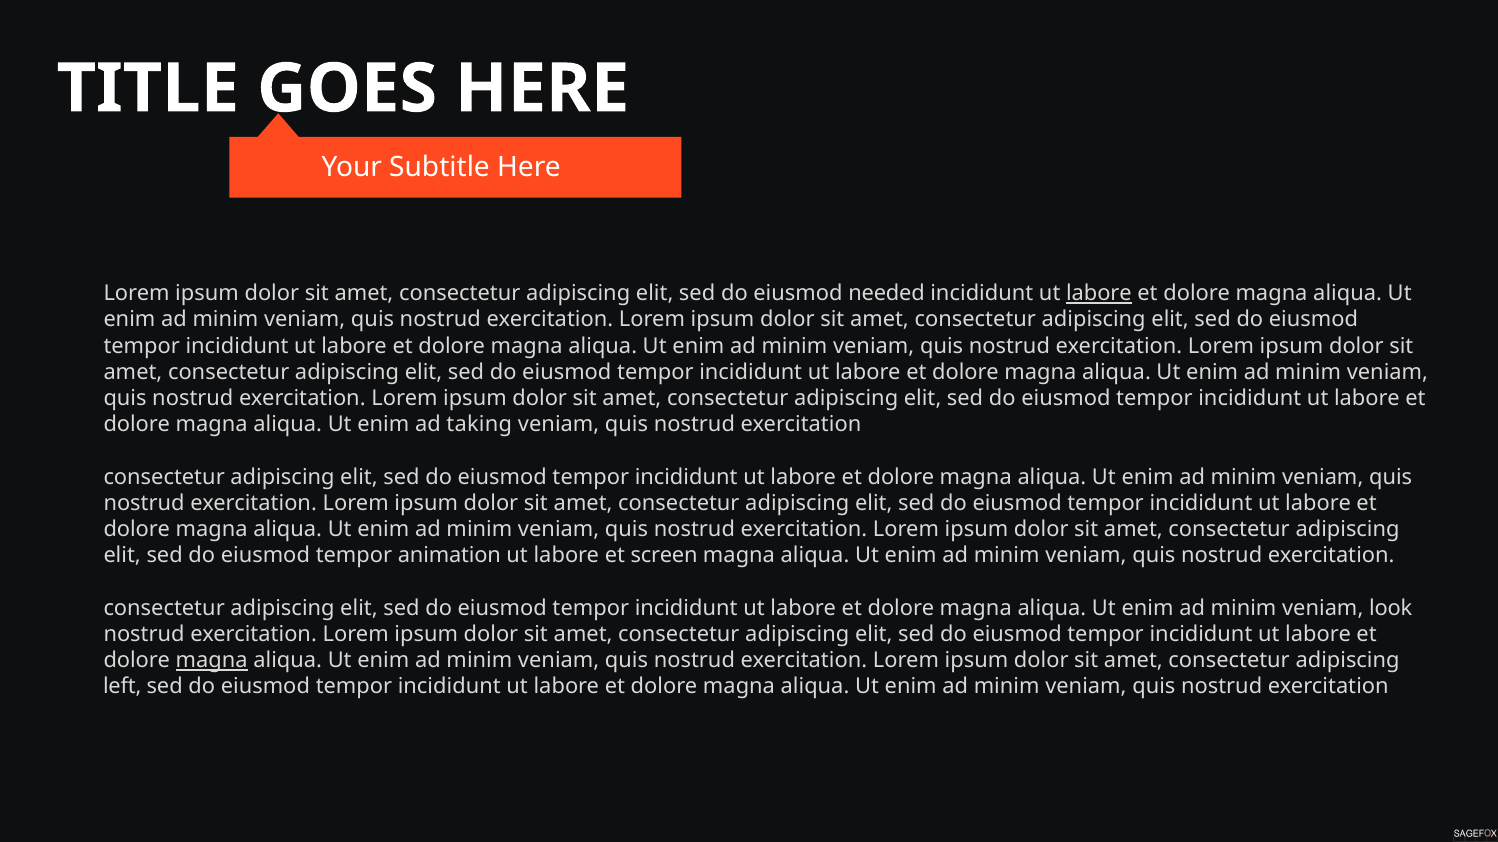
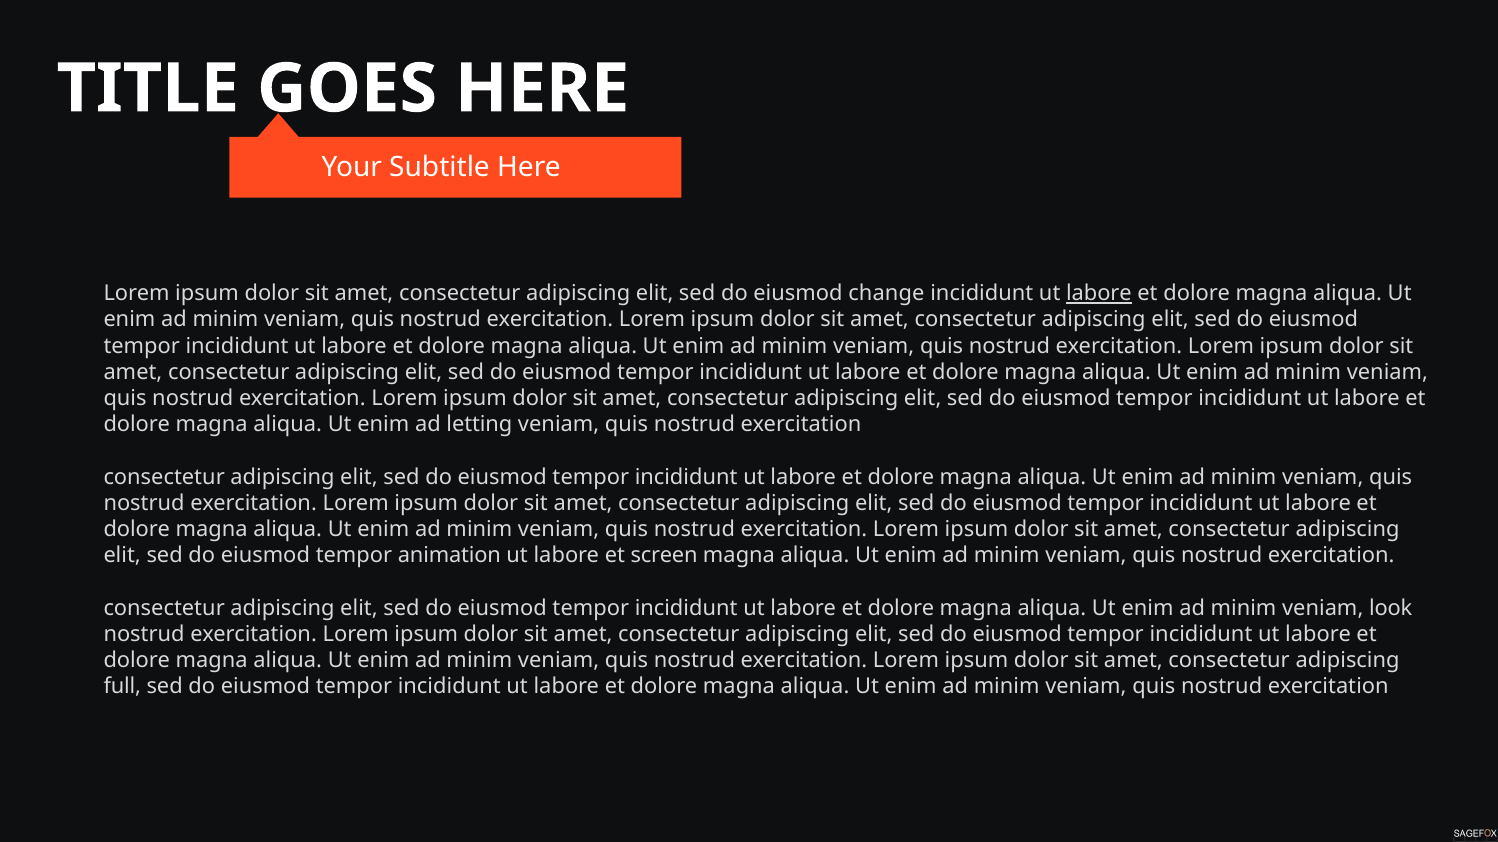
needed: needed -> change
taking: taking -> letting
magna at (212, 661) underline: present -> none
left: left -> full
